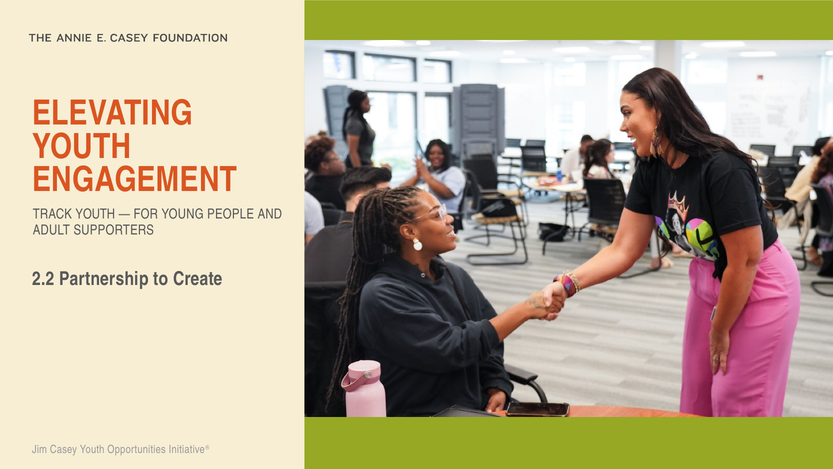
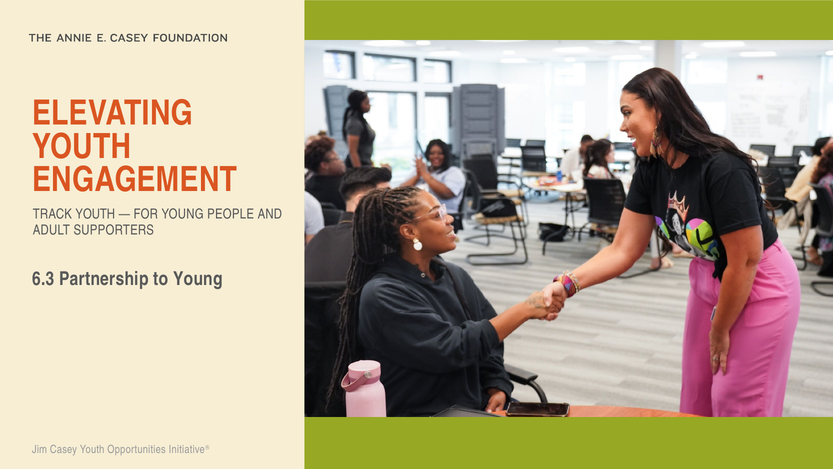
2.2: 2.2 -> 6.3
to Create: Create -> Young
